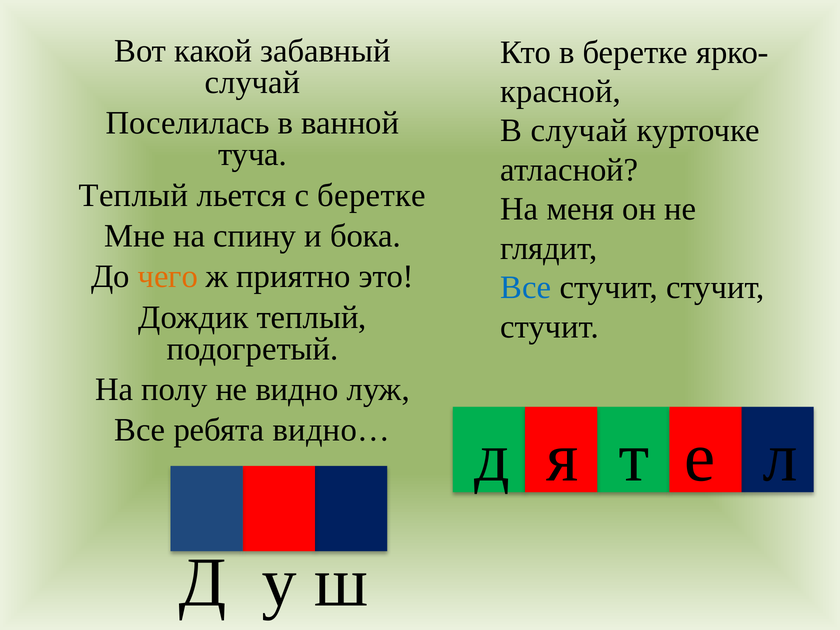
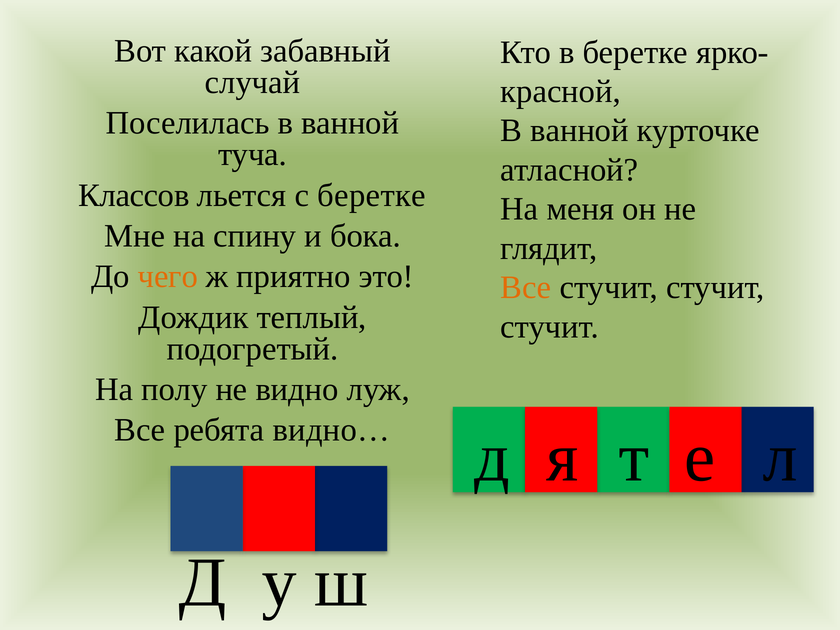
случай at (579, 131): случай -> ванной
Теплый at (133, 195): Теплый -> Классов
Все at (526, 288) colour: blue -> orange
